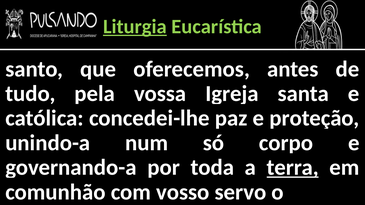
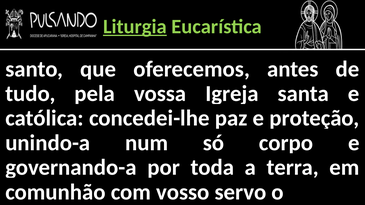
terra underline: present -> none
